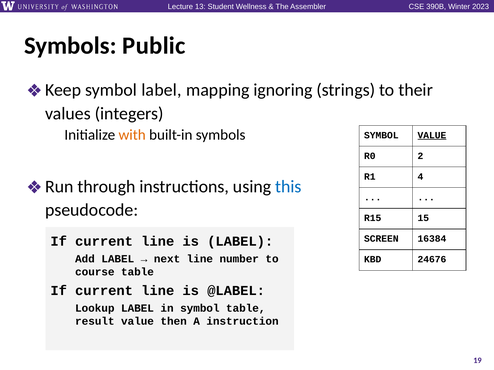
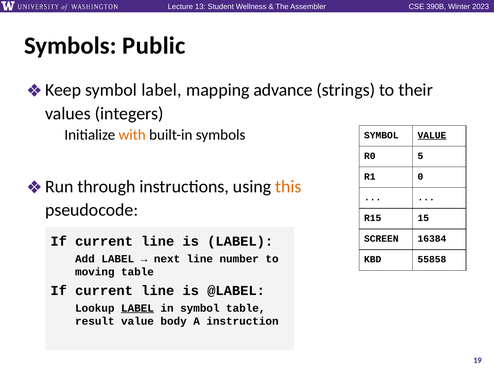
ignoring: ignoring -> advance
2: 2 -> 5
4: 4 -> 0
this colour: blue -> orange
24676: 24676 -> 55858
course: course -> moving
LABEL at (137, 309) underline: none -> present
then: then -> body
